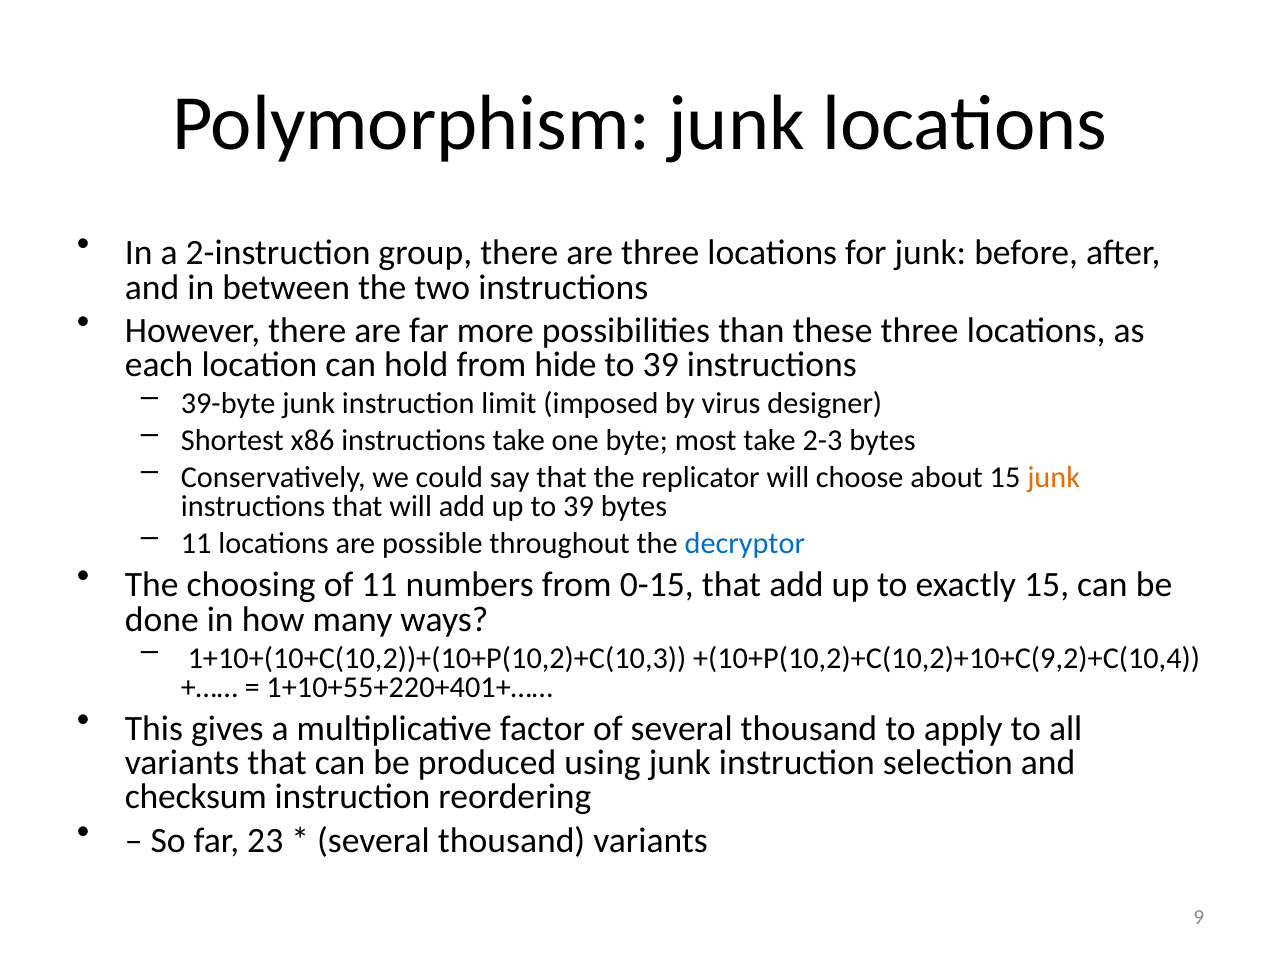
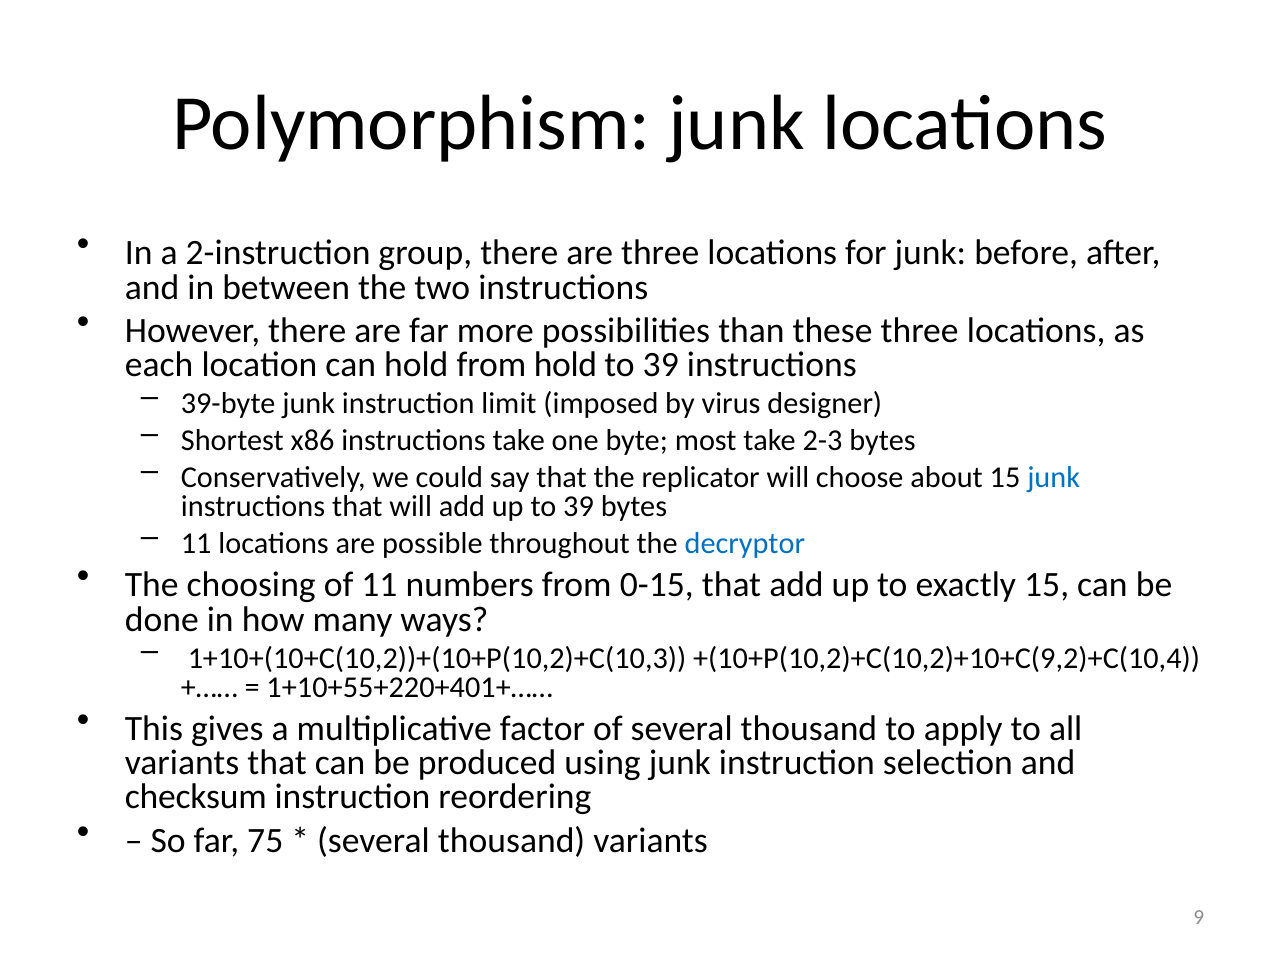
from hide: hide -> hold
junk at (1054, 478) colour: orange -> blue
23: 23 -> 75
